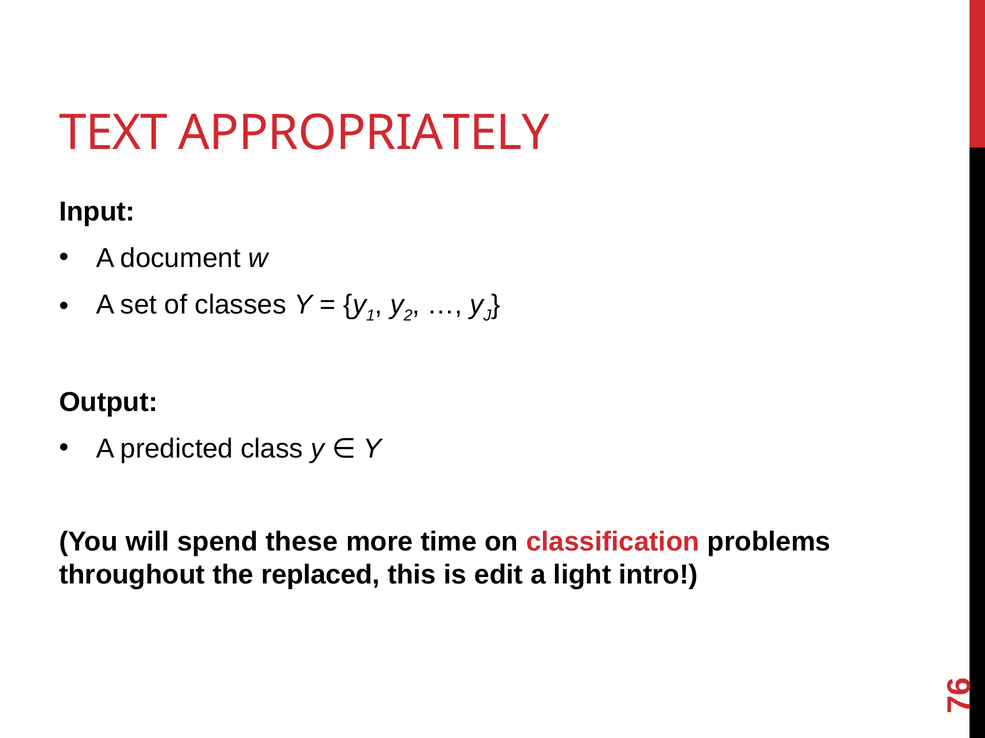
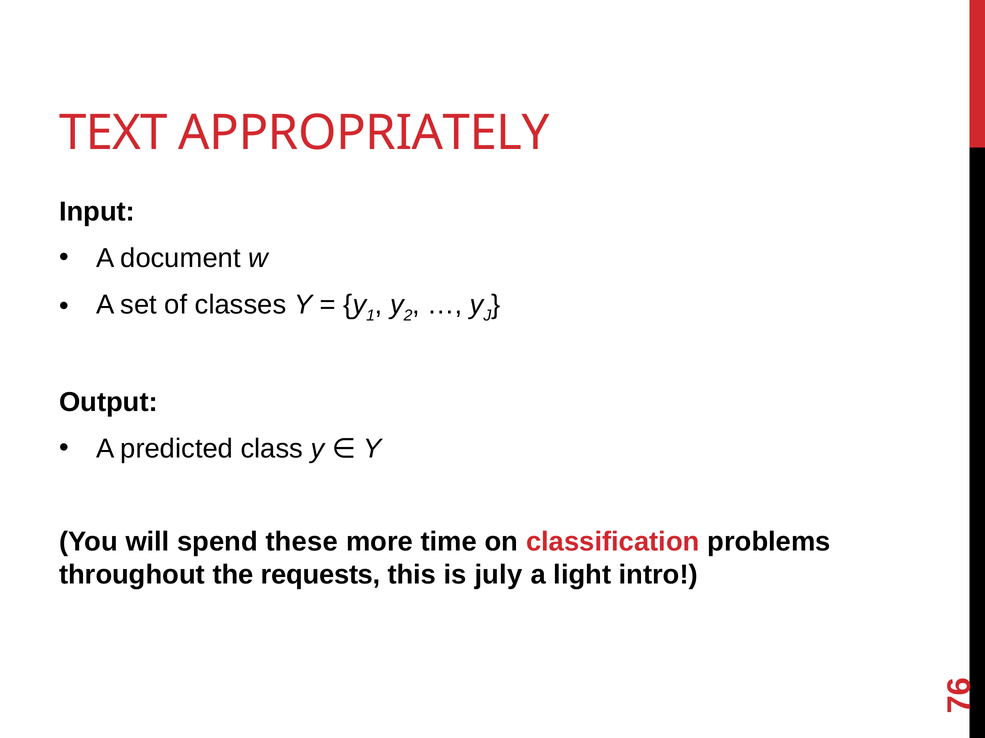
replaced: replaced -> requests
edit: edit -> july
